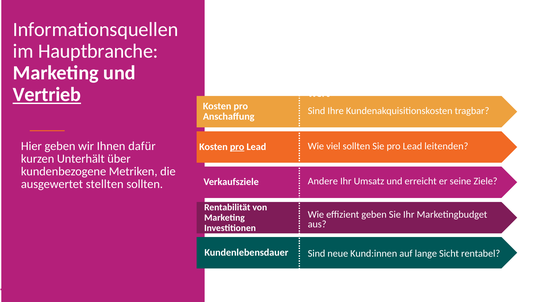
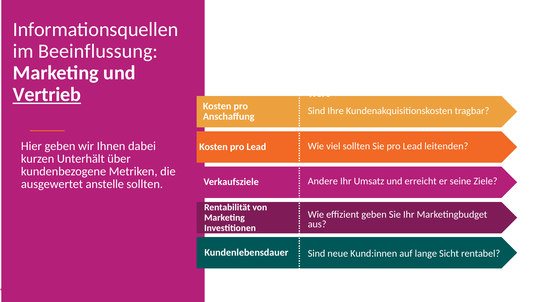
Hauptbranche: Hauptbranche -> Beeinflussung
dafür: dafür -> dabei
pro at (237, 147) underline: present -> none
stellten: stellten -> anstelle
